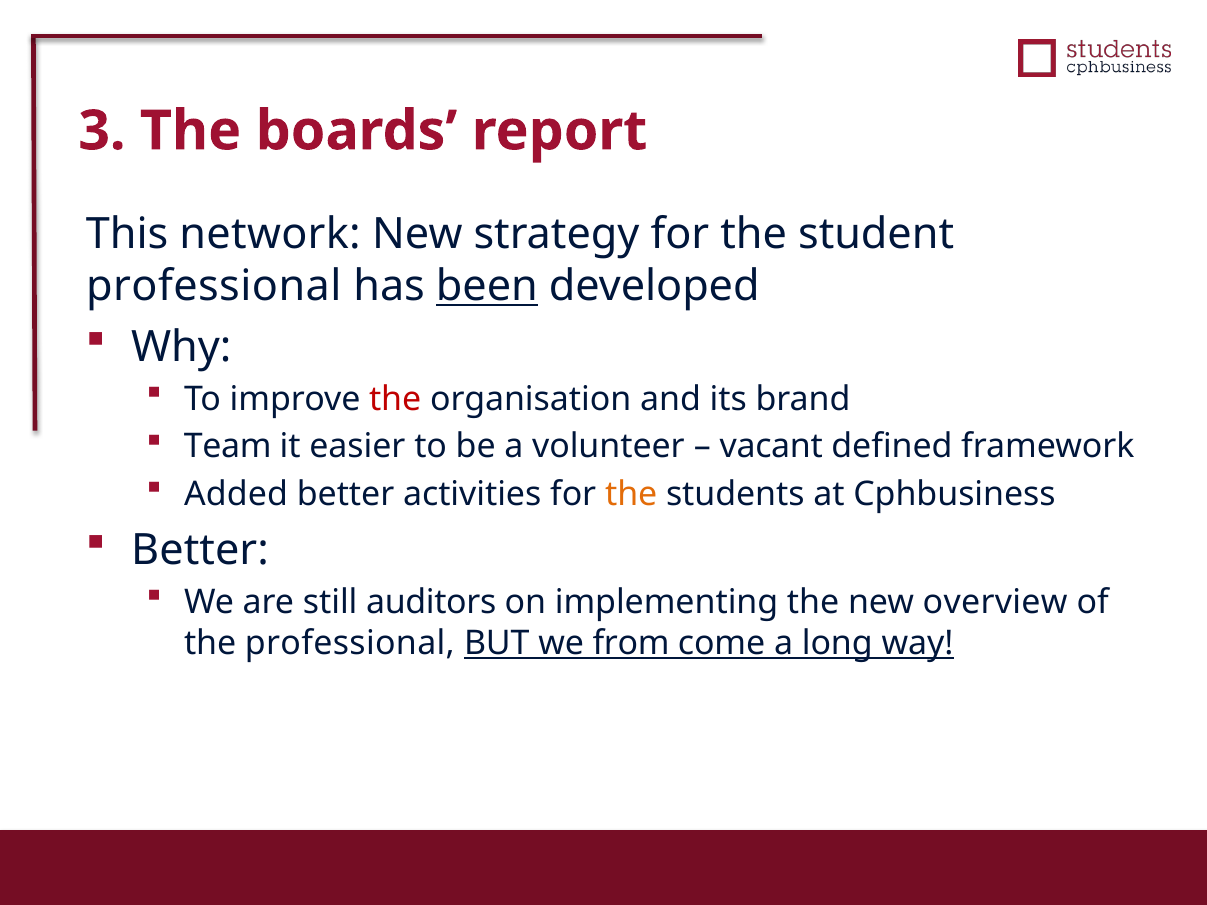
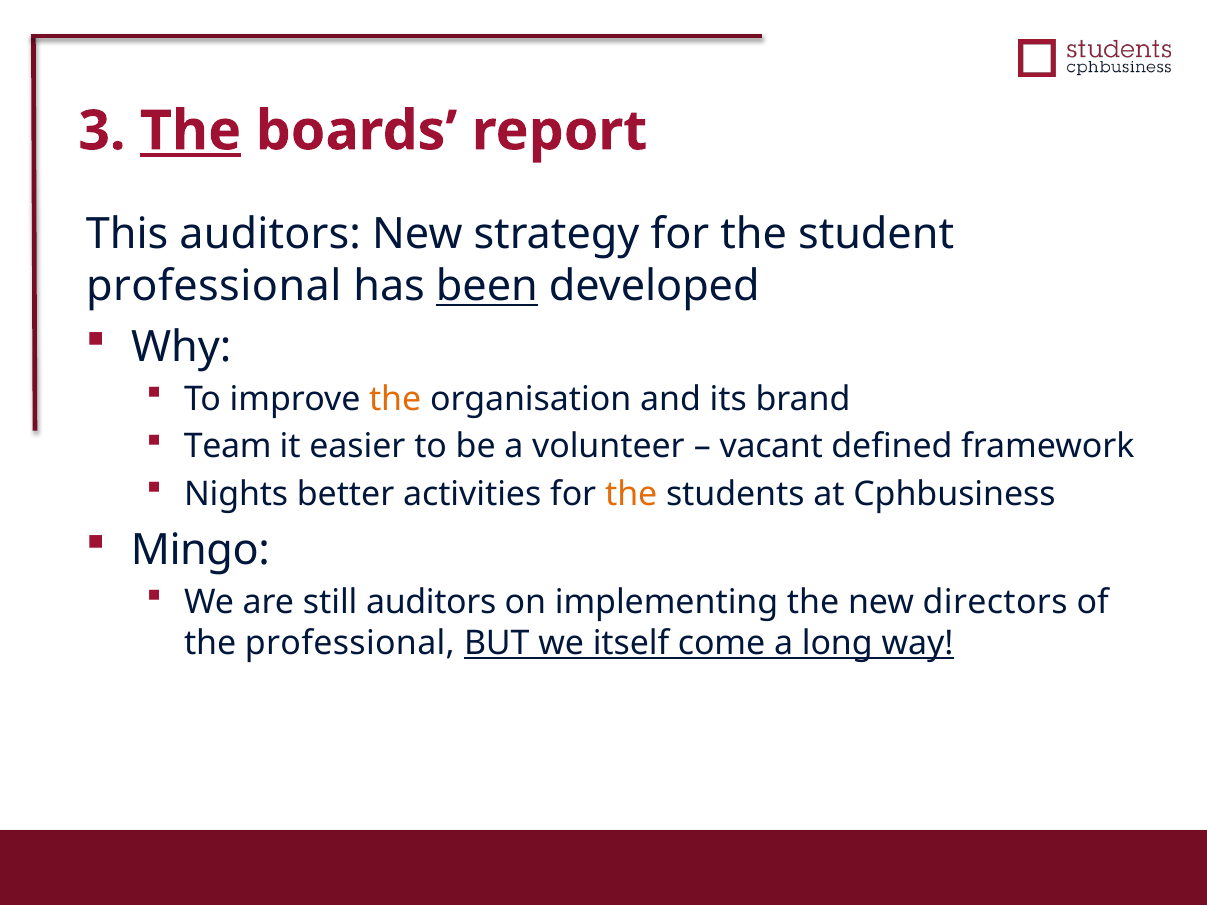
The at (191, 131) underline: none -> present
This network: network -> auditors
the at (395, 399) colour: red -> orange
Added: Added -> Nights
Better at (200, 550): Better -> Mingo
overview: overview -> directors
from: from -> itself
